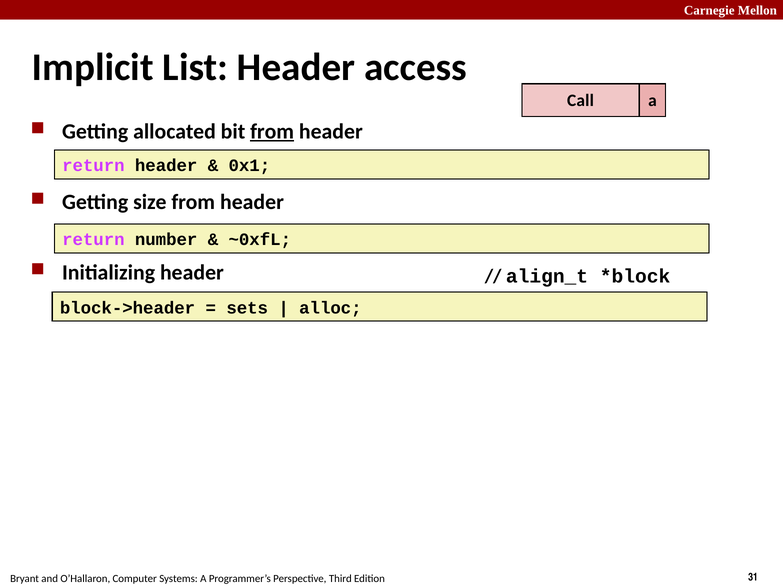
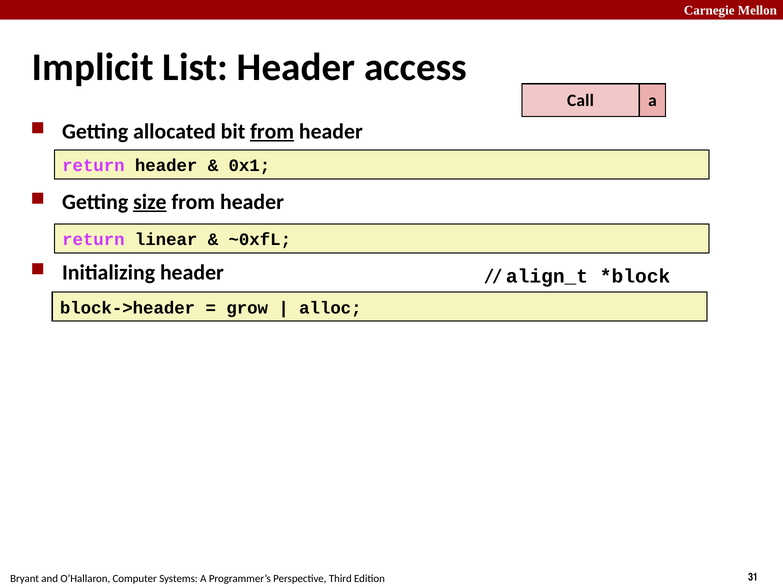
size underline: none -> present
number: number -> linear
sets: sets -> grow
